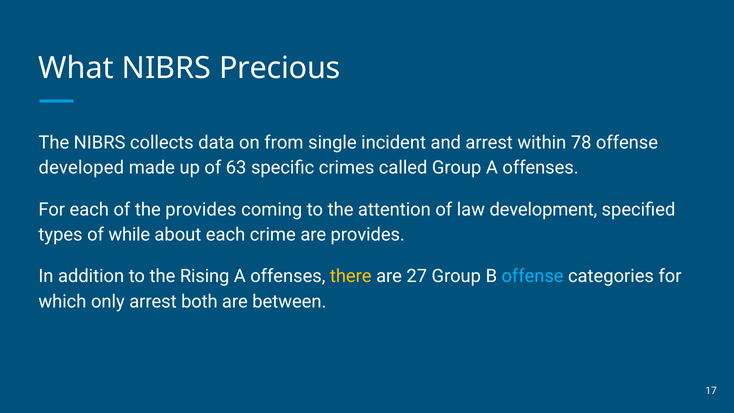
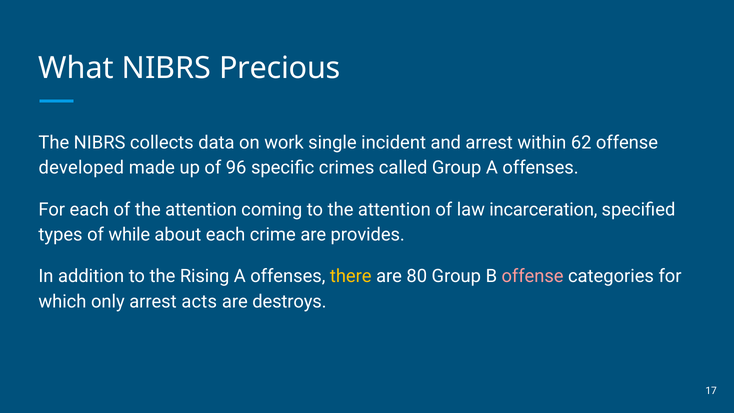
from: from -> work
78: 78 -> 62
63: 63 -> 96
of the provides: provides -> attention
development: development -> incarceration
27: 27 -> 80
offense at (533, 276) colour: light blue -> pink
both: both -> acts
between: between -> destroys
